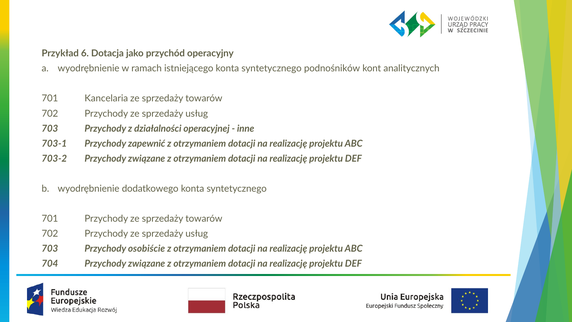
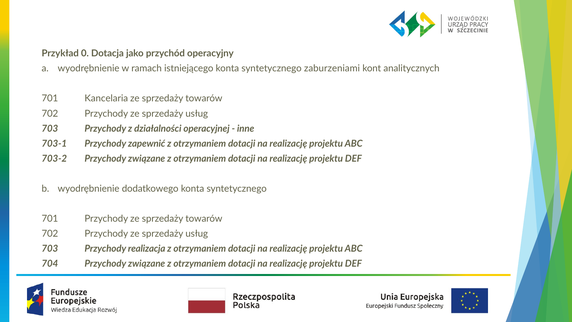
6: 6 -> 0
podnośników: podnośników -> zaburzeniami
osobiście: osobiście -> realizacja
